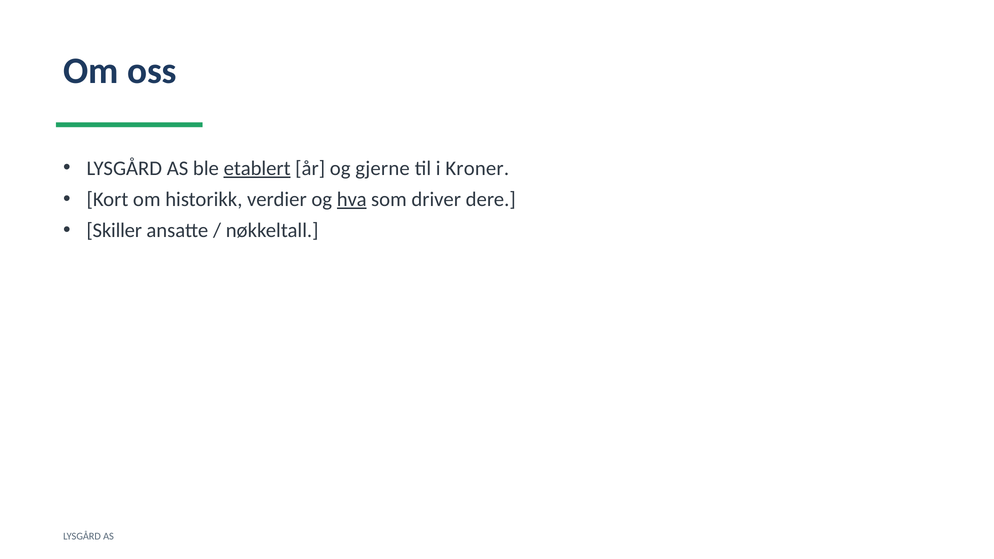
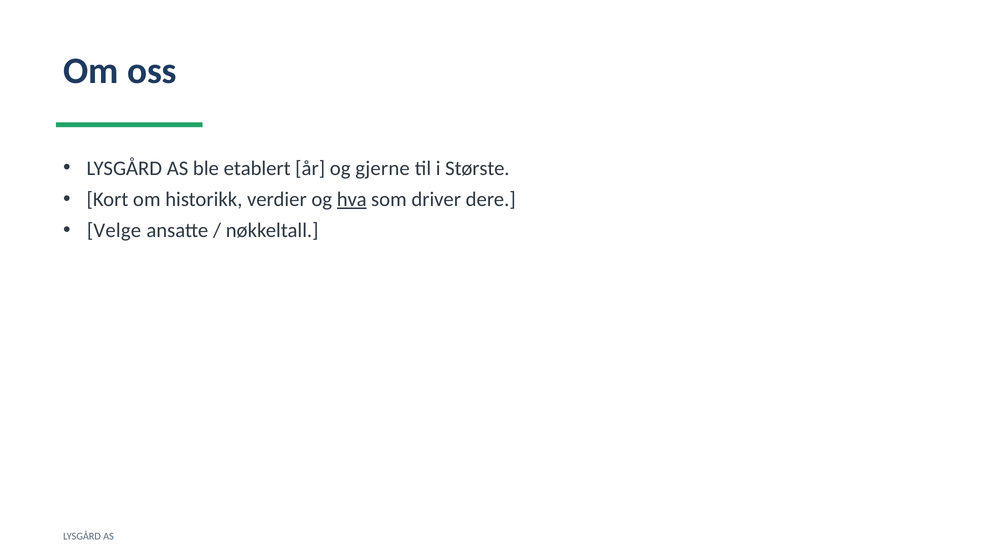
etablert underline: present -> none
Kroner: Kroner -> Største
Skiller: Skiller -> Velge
